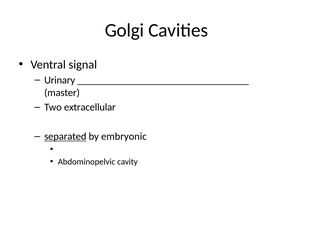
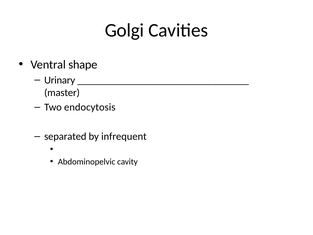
signal: signal -> shape
extracellular: extracellular -> endocytosis
separated underline: present -> none
embryonic: embryonic -> infrequent
